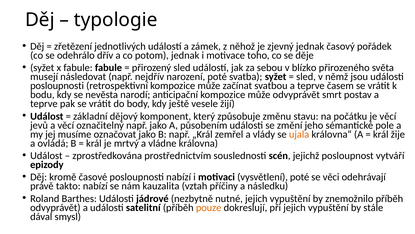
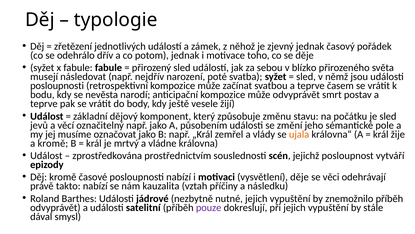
je věcí: věcí -> sled
a ovládá: ovládá -> kromě
vysvětlení poté: poté -> děje
pouze colour: orange -> purple
